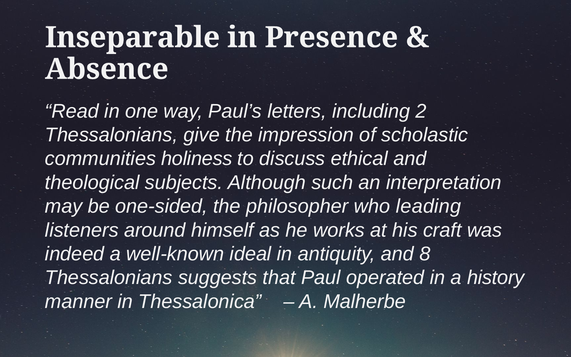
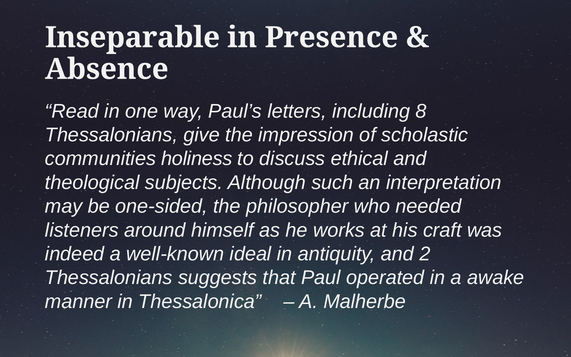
2: 2 -> 8
leading: leading -> needed
8: 8 -> 2
history: history -> awake
